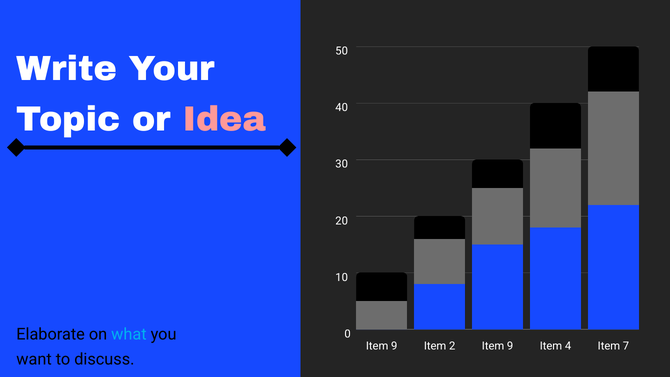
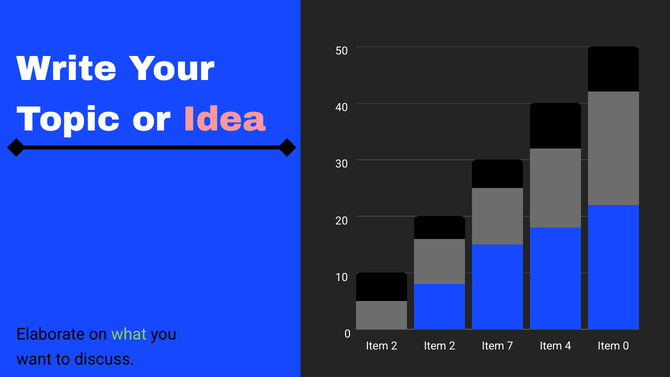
what colour: light blue -> light green
9 at (394, 346): 9 -> 2
2 Item 9: 9 -> 7
Item 7: 7 -> 0
